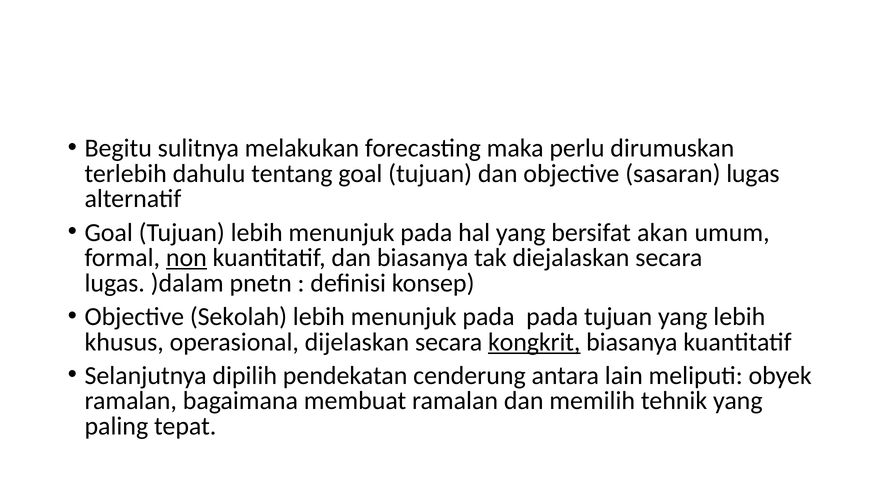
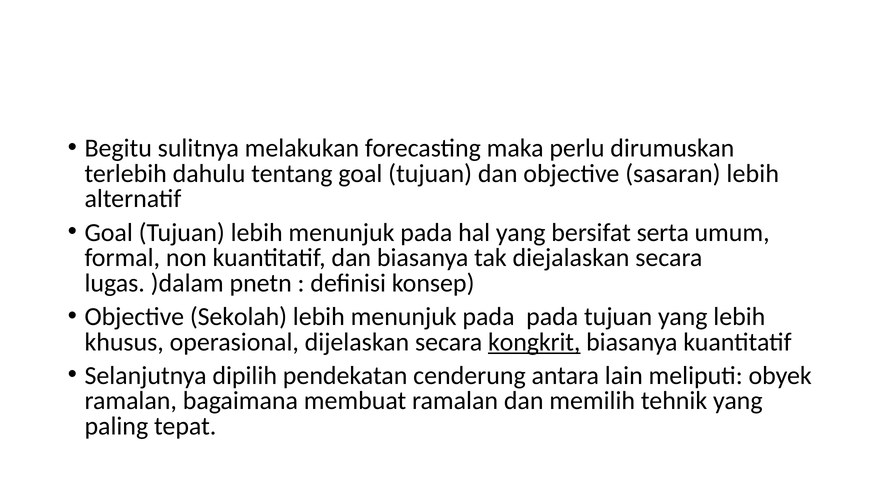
sasaran lugas: lugas -> lebih
akan: akan -> serta
non underline: present -> none
